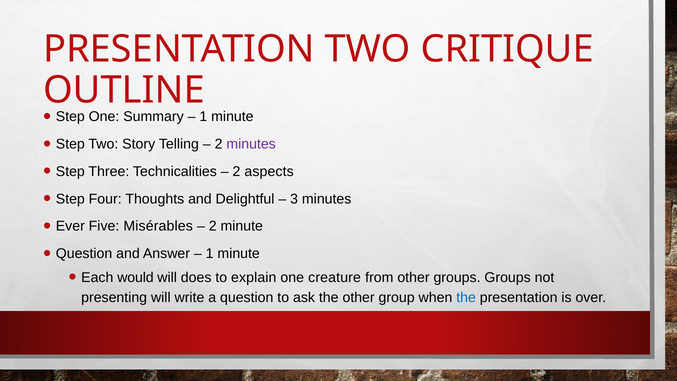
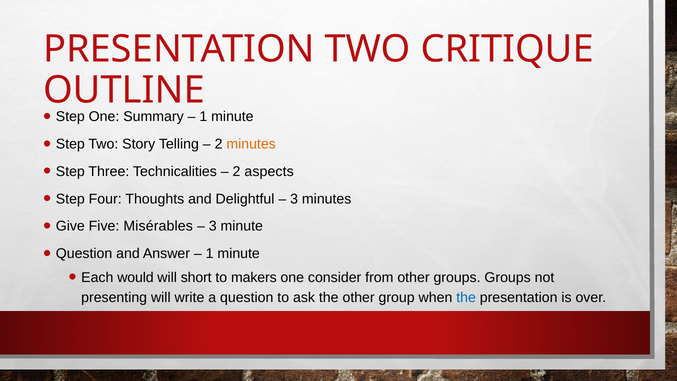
minutes at (251, 144) colour: purple -> orange
Ever: Ever -> Give
2 at (213, 226): 2 -> 3
does: does -> short
explain: explain -> makers
creature: creature -> consider
